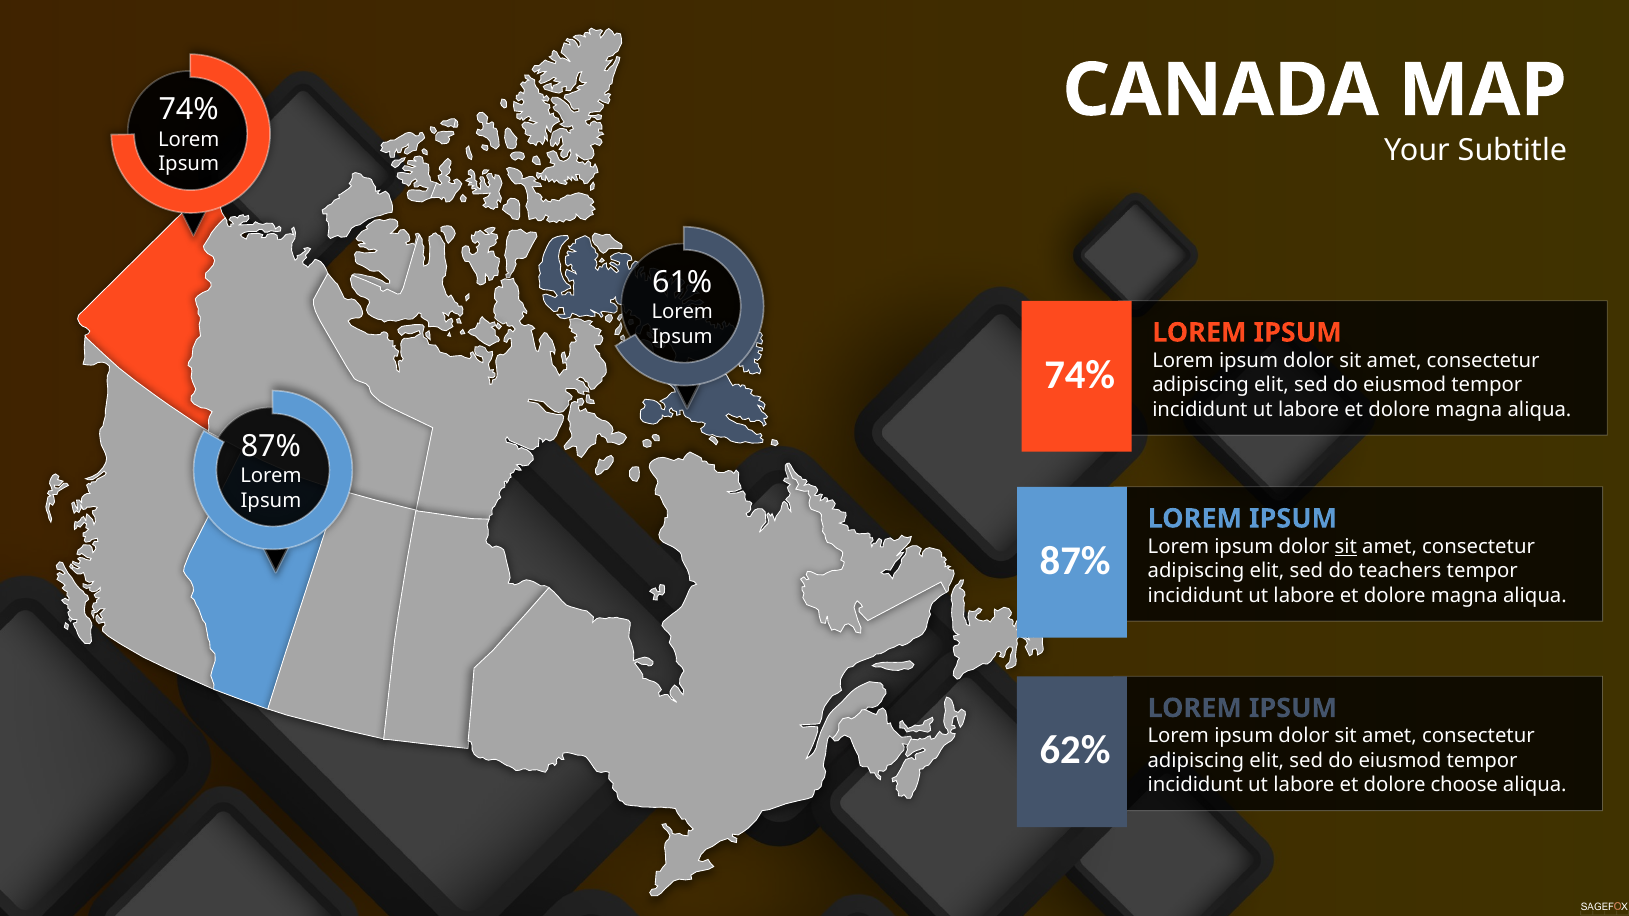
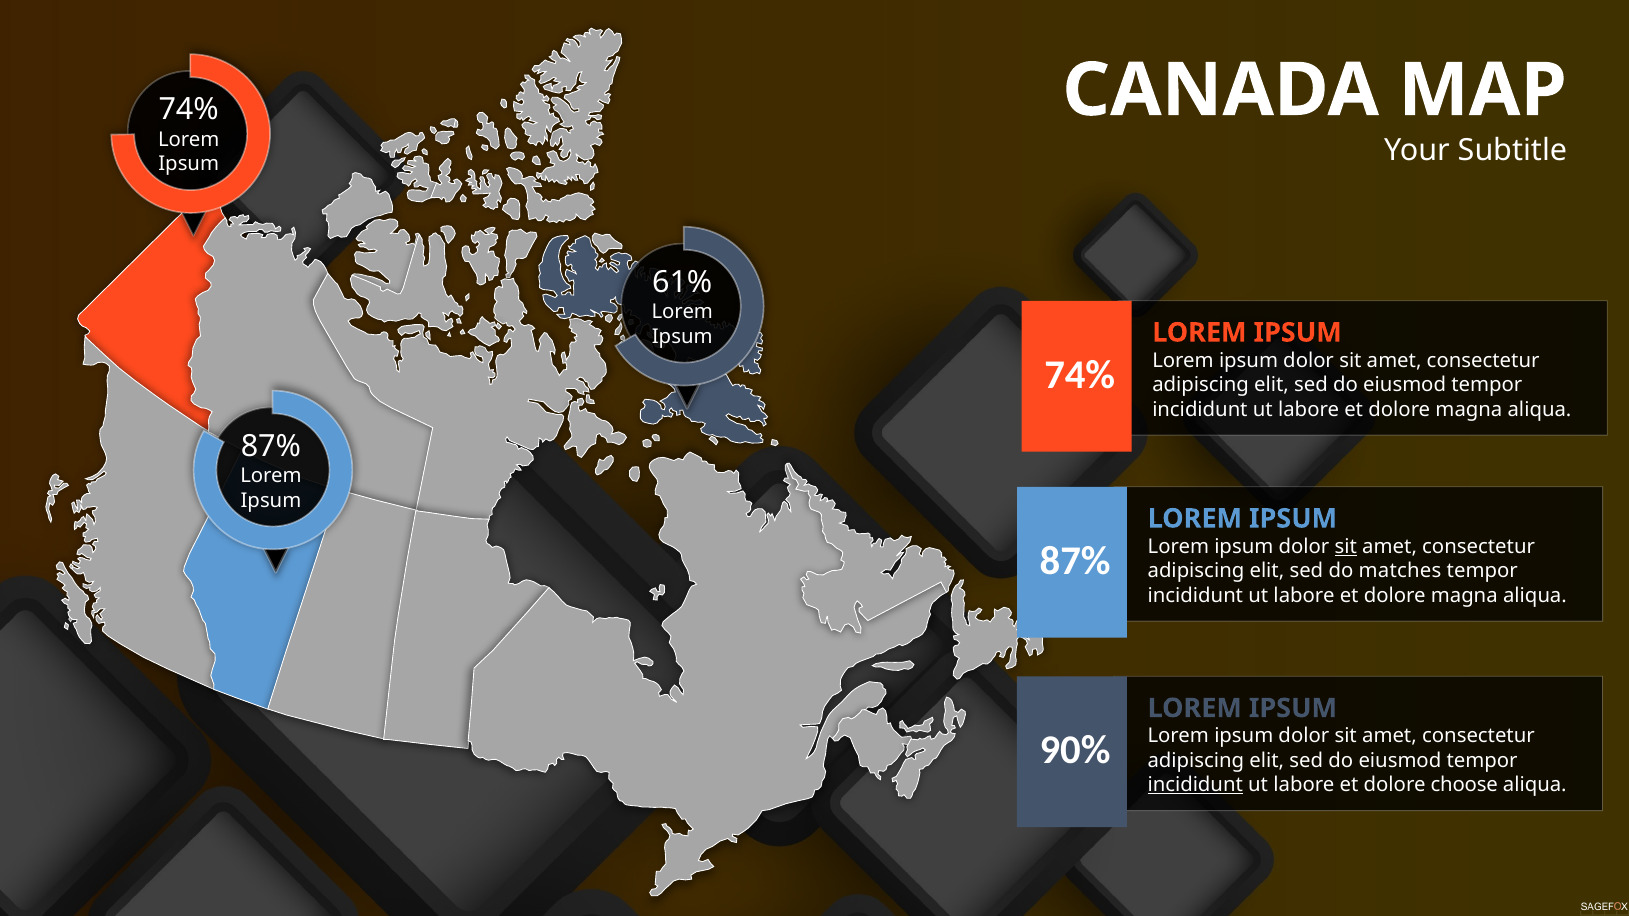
teachers: teachers -> matches
62%: 62% -> 90%
incididunt at (1195, 785) underline: none -> present
